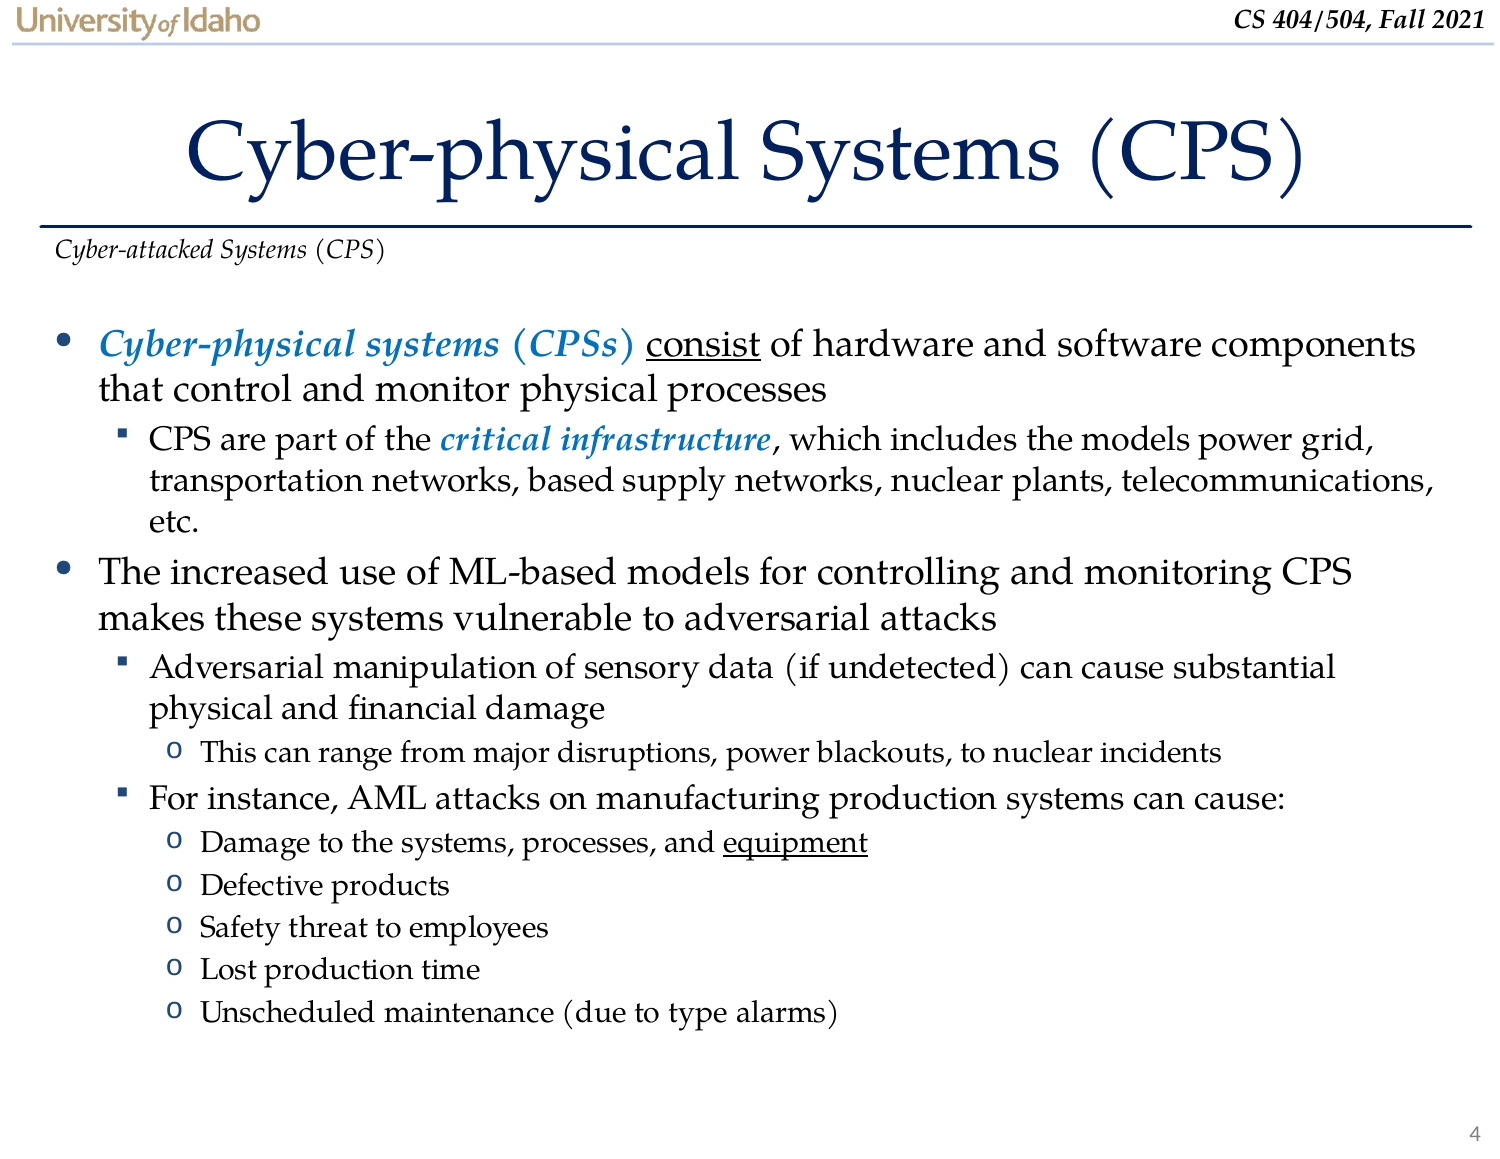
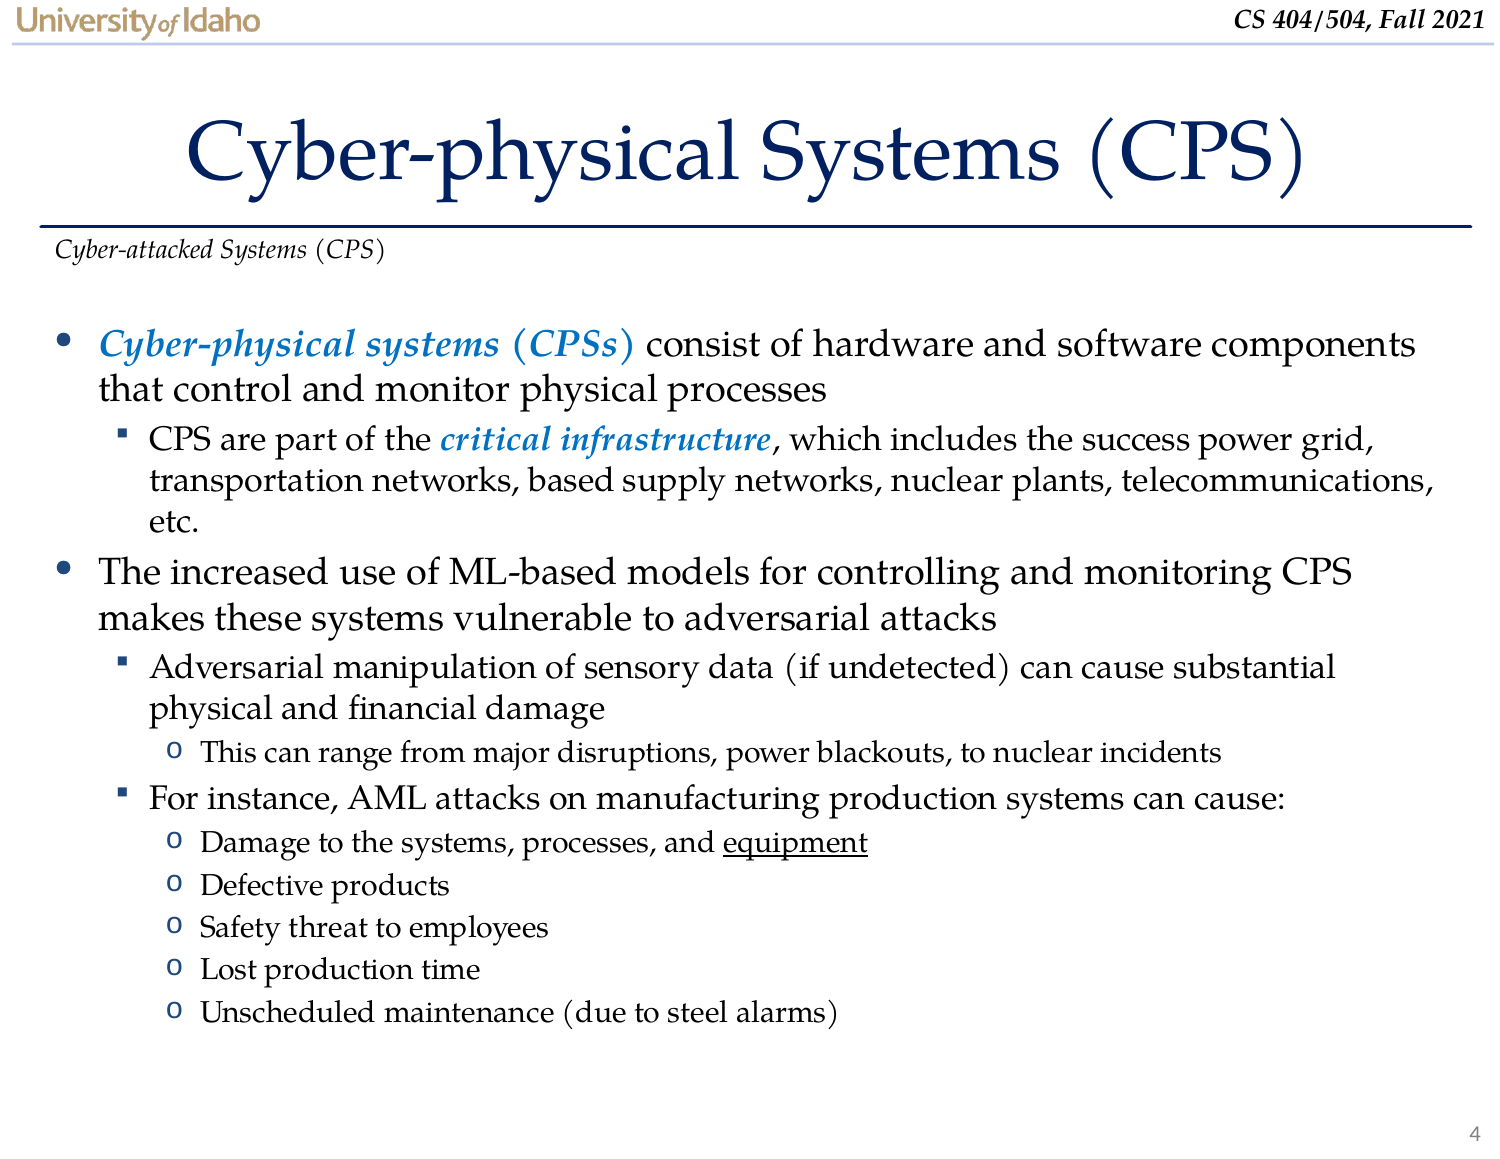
consist underline: present -> none
the models: models -> success
type: type -> steel
